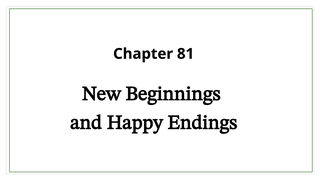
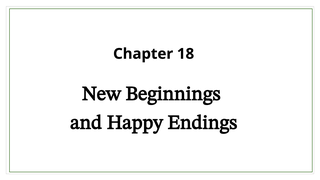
81: 81 -> 18
